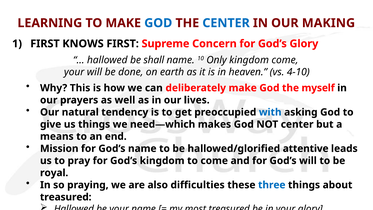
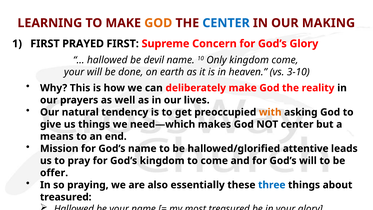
GOD at (158, 23) colour: blue -> orange
KNOWS: KNOWS -> PRAYED
shall: shall -> devil
4-10: 4-10 -> 3-10
myself: myself -> reality
with colour: blue -> orange
royal: royal -> offer
difficulties: difficulties -> essentially
